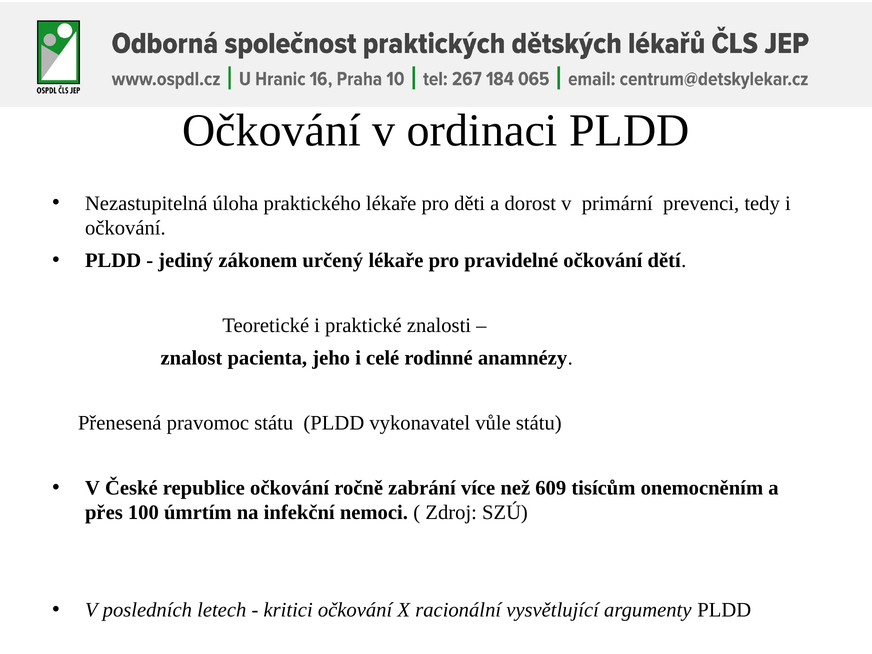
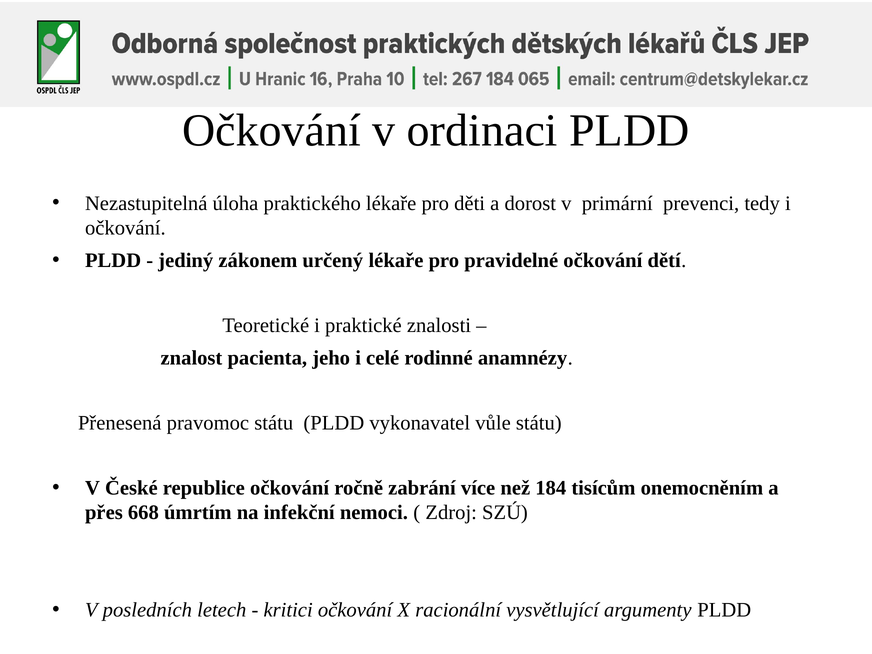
609: 609 -> 184
100: 100 -> 668
